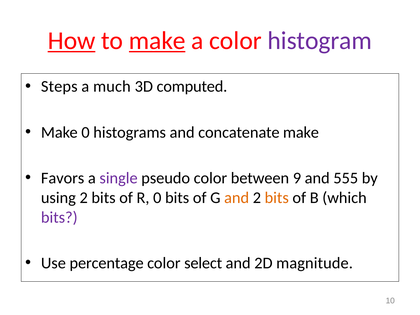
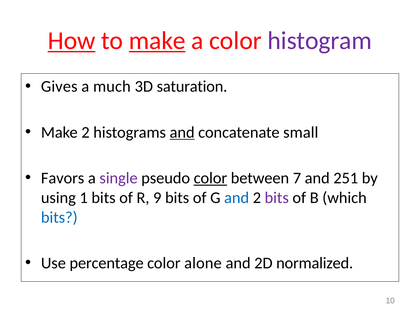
Steps: Steps -> Gives
computed: computed -> saturation
Make 0: 0 -> 2
and at (182, 132) underline: none -> present
concatenate make: make -> small
color at (210, 178) underline: none -> present
9: 9 -> 7
555: 555 -> 251
using 2: 2 -> 1
R 0: 0 -> 9
and at (237, 198) colour: orange -> blue
bits at (277, 198) colour: orange -> purple
bits at (59, 217) colour: purple -> blue
select: select -> alone
magnitude: magnitude -> normalized
